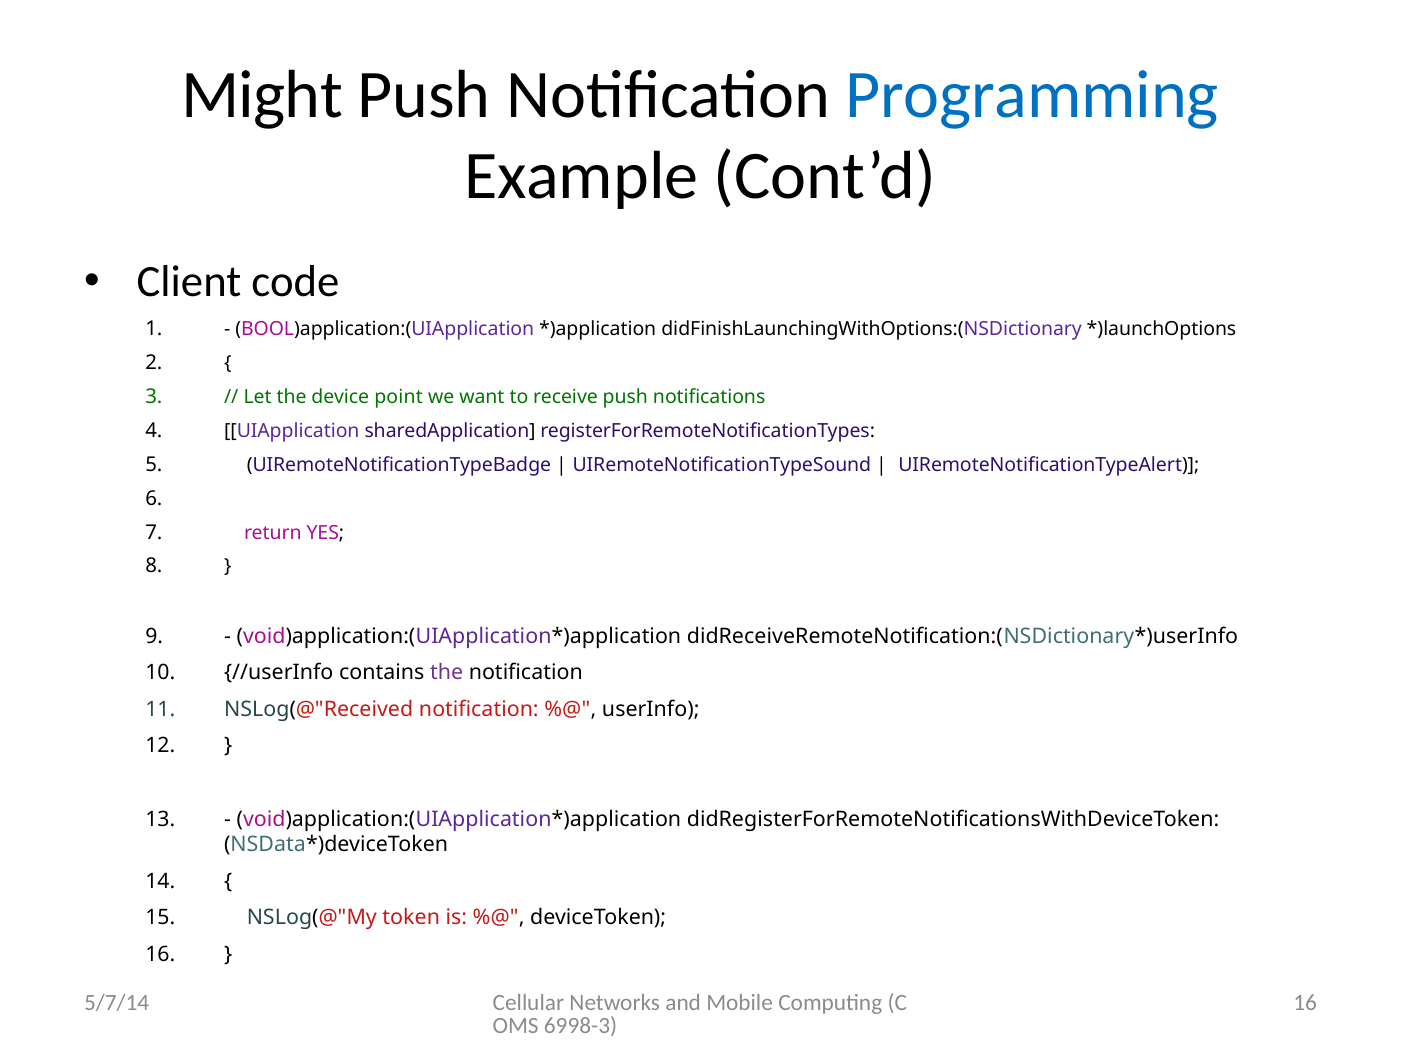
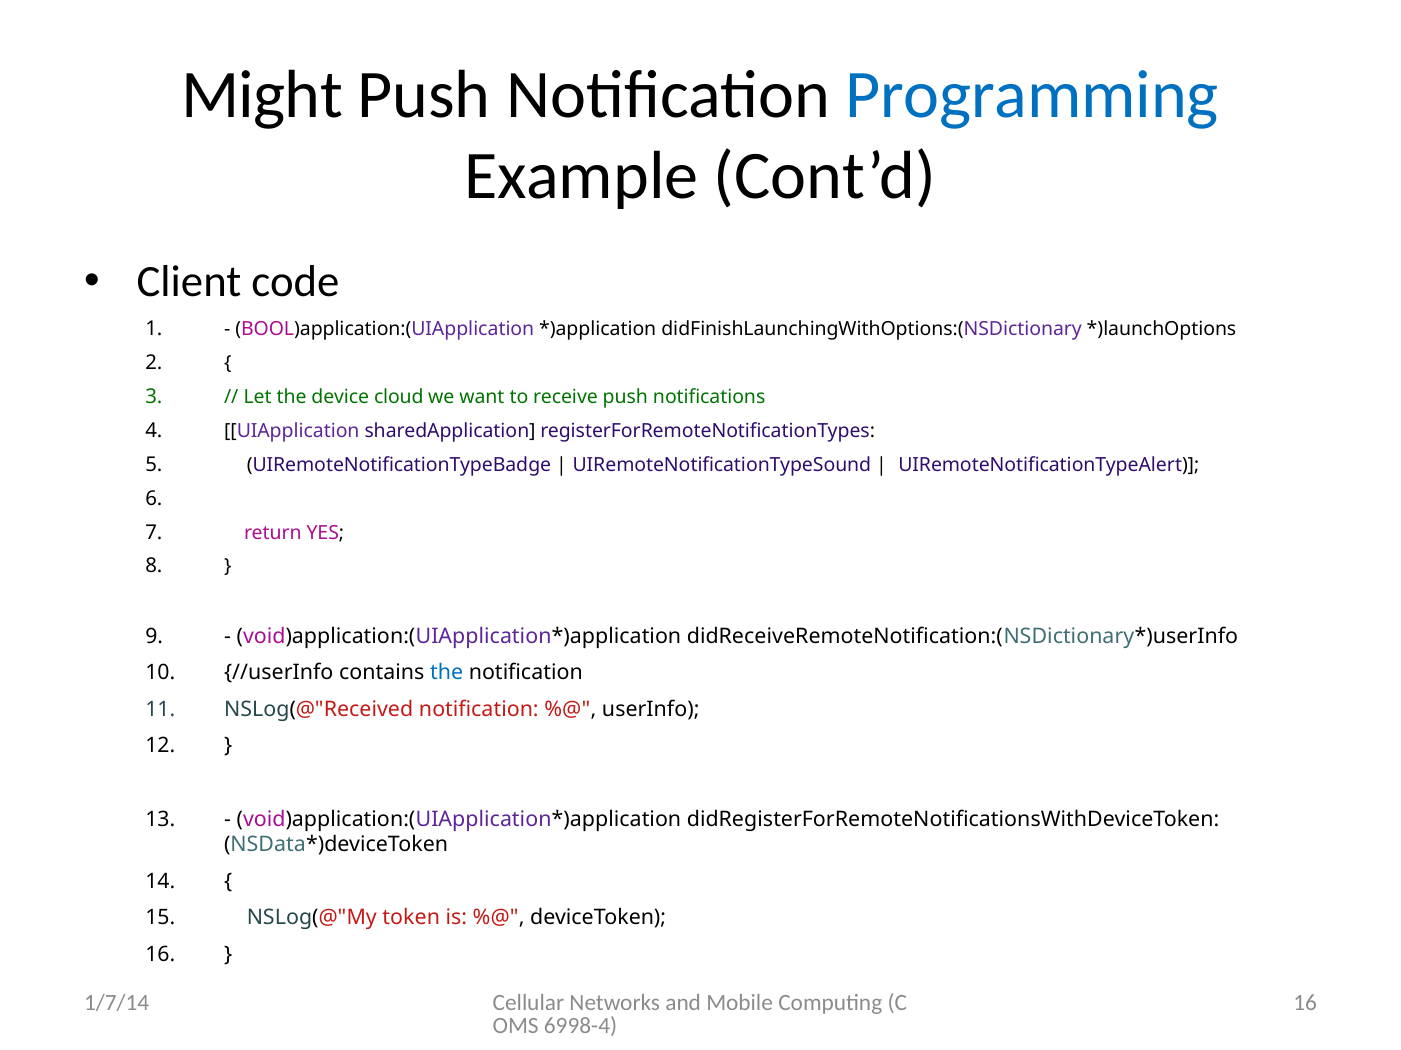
point: point -> cloud
the at (447, 673) colour: purple -> blue
5/7/14: 5/7/14 -> 1/7/14
6998-3: 6998-3 -> 6998-4
